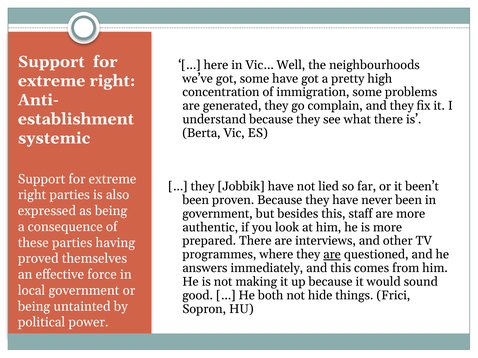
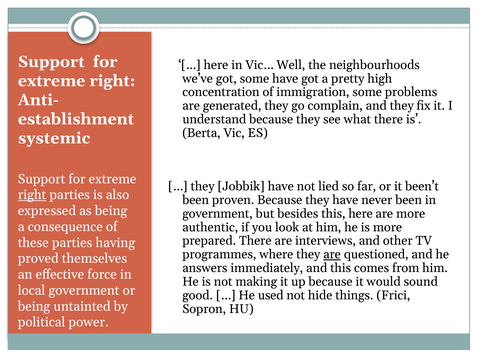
right at (32, 195) underline: none -> present
this staff: staff -> here
both: both -> used
